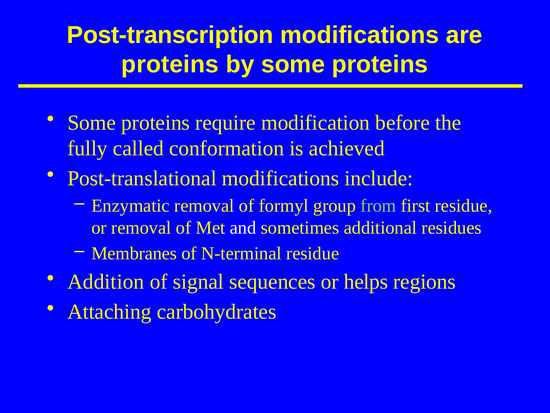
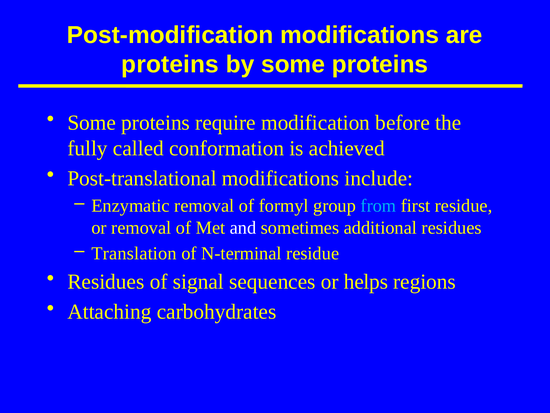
Post-transcription: Post-transcription -> Post-modification
from colour: light green -> light blue
Membranes: Membranes -> Translation
Addition at (106, 281): Addition -> Residues
